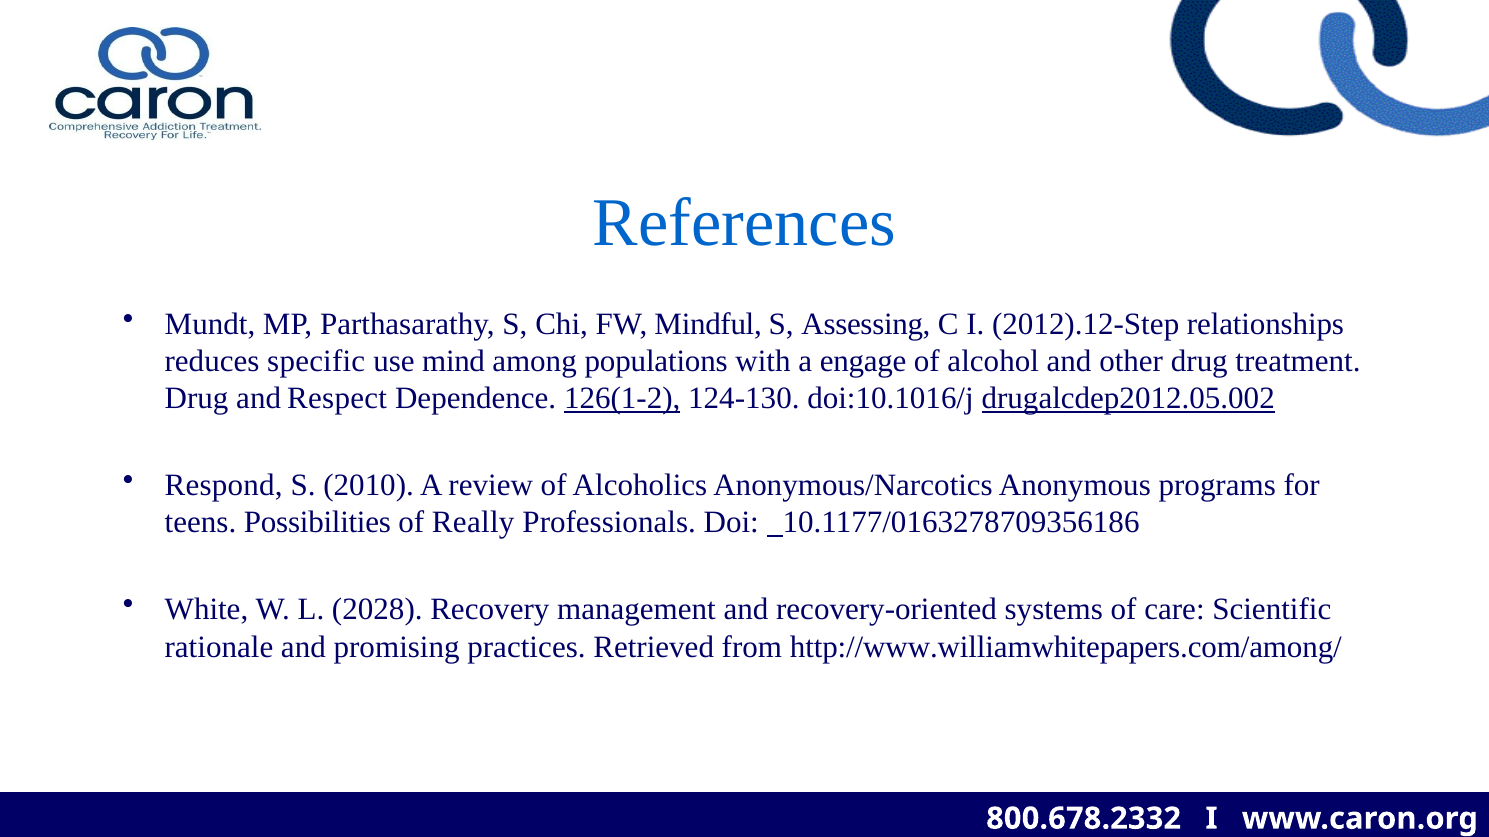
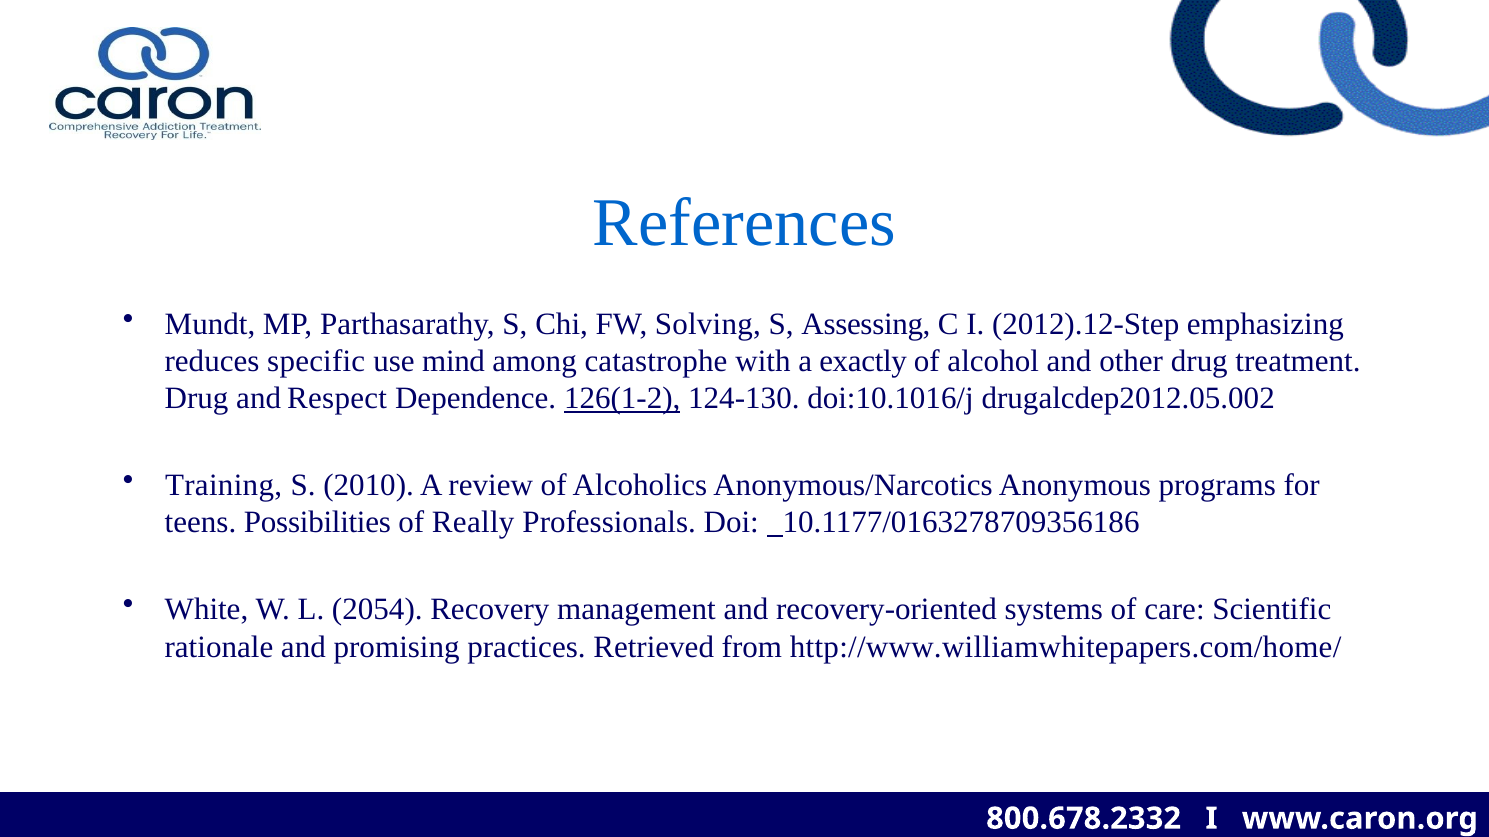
Mindful: Mindful -> Solving
relationships: relationships -> emphasizing
populations: populations -> catastrophe
engage: engage -> exactly
drugalcdep2012.05.002 underline: present -> none
Respond: Respond -> Training
2028: 2028 -> 2054
http://www.williamwhitepapers.com/among/: http://www.williamwhitepapers.com/among/ -> http://www.williamwhitepapers.com/home/
